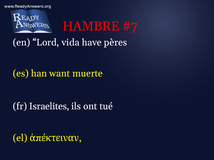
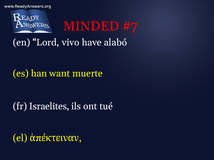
HAMBRE: HAMBRE -> MINDED
vida: vida -> vivo
pères: pères -> alabó
